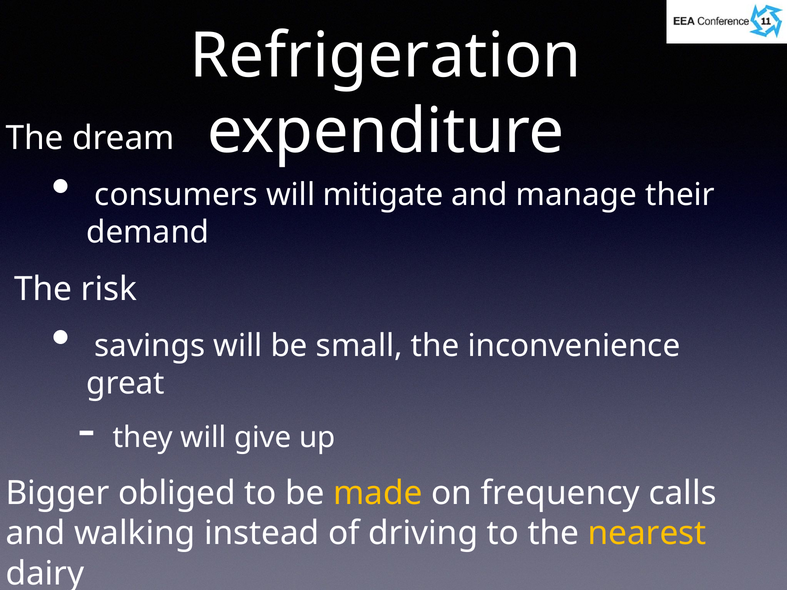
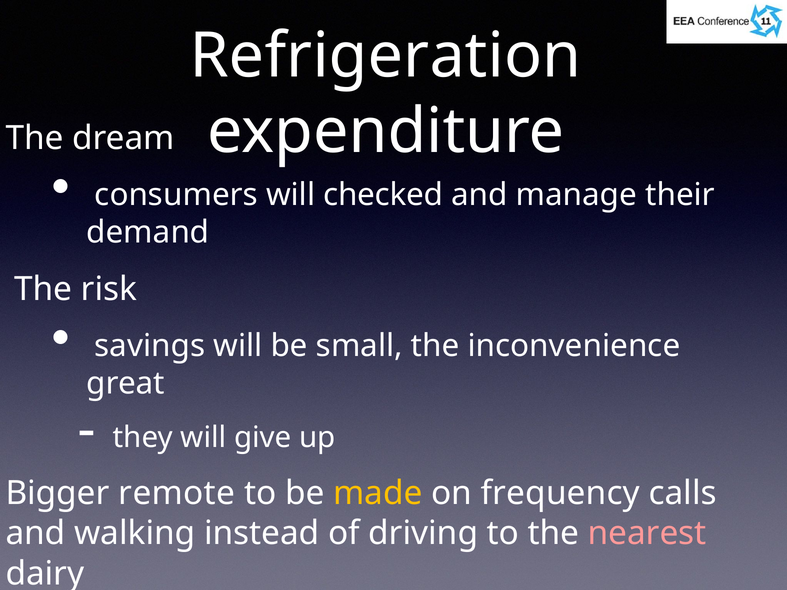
mitigate: mitigate -> checked
obliged: obliged -> remote
nearest colour: yellow -> pink
